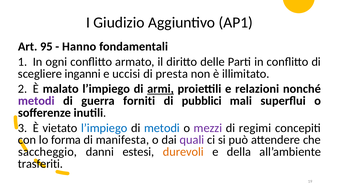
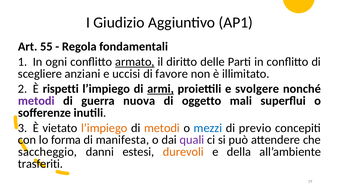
95: 95 -> 55
Hanno: Hanno -> Regola
armato underline: none -> present
inganni: inganni -> anziani
presta: presta -> favore
malato: malato -> rispetti
relazioni: relazioni -> svolgere
forniti: forniti -> nuova
pubblici: pubblici -> oggetto
l’impiego at (104, 128) colour: blue -> orange
metodi at (162, 128) colour: blue -> orange
mezzi colour: purple -> blue
regimi: regimi -> previo
